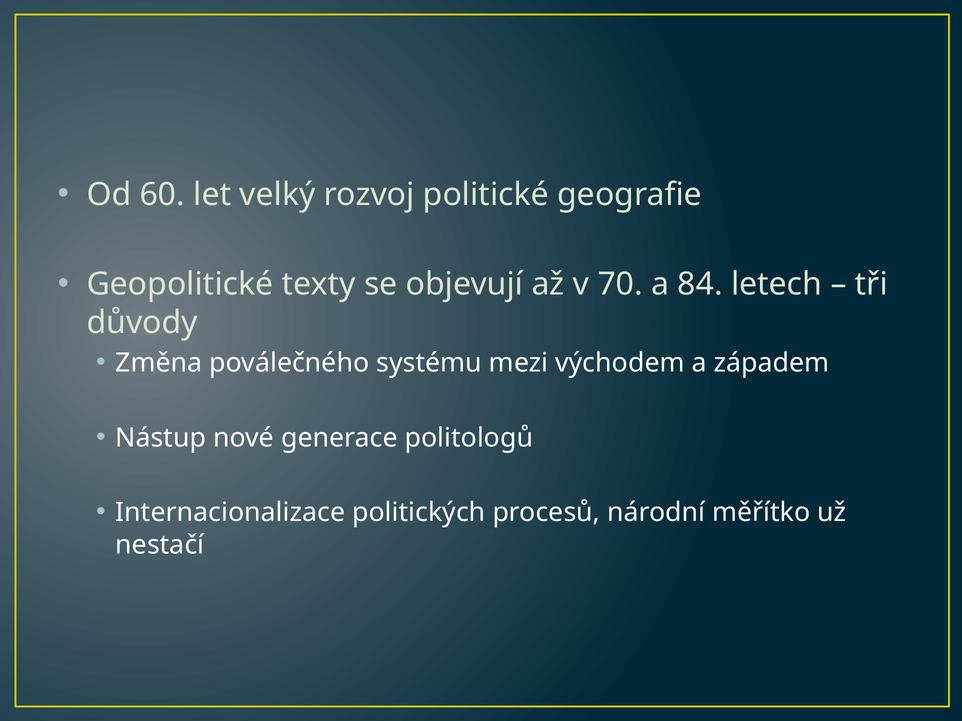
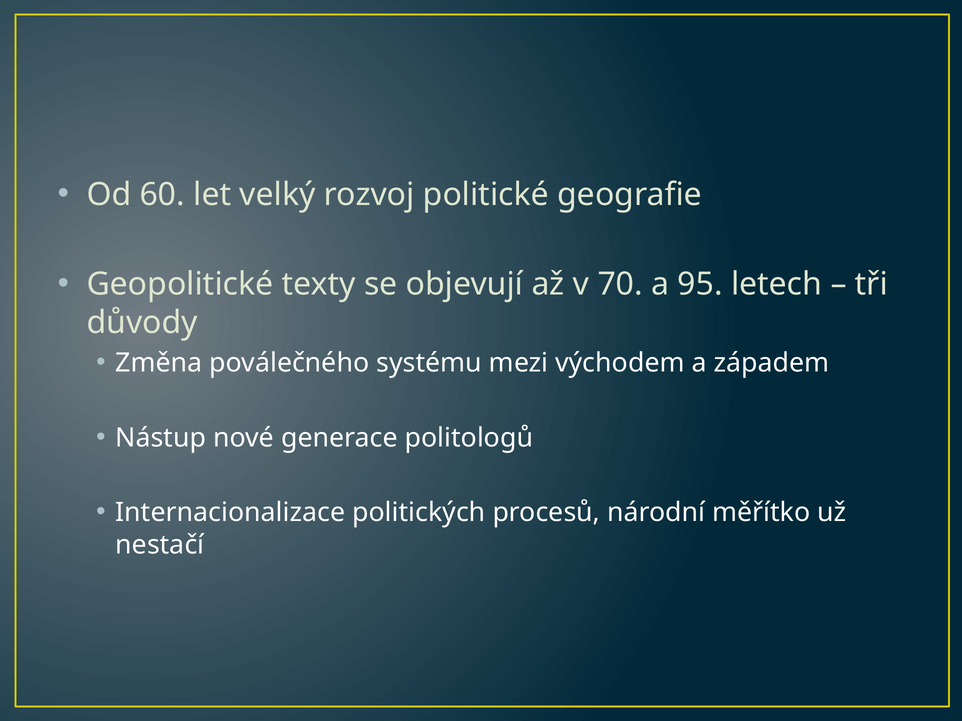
84: 84 -> 95
